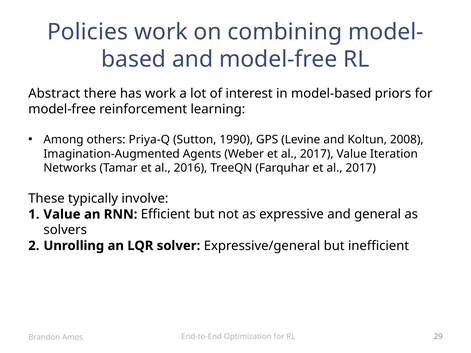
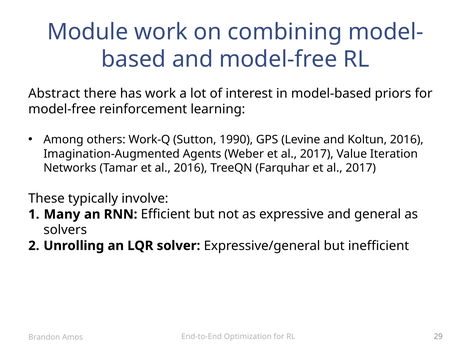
Policies: Policies -> Module
Priya-Q: Priya-Q -> Work-Q
Koltun 2008: 2008 -> 2016
Value at (62, 214): Value -> Many
